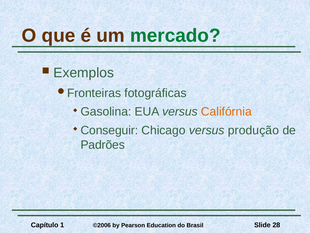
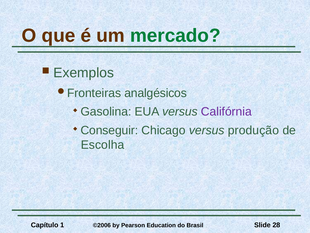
fotográficas: fotográficas -> analgésicos
Califórnia colour: orange -> purple
Padrões: Padrões -> Escolha
